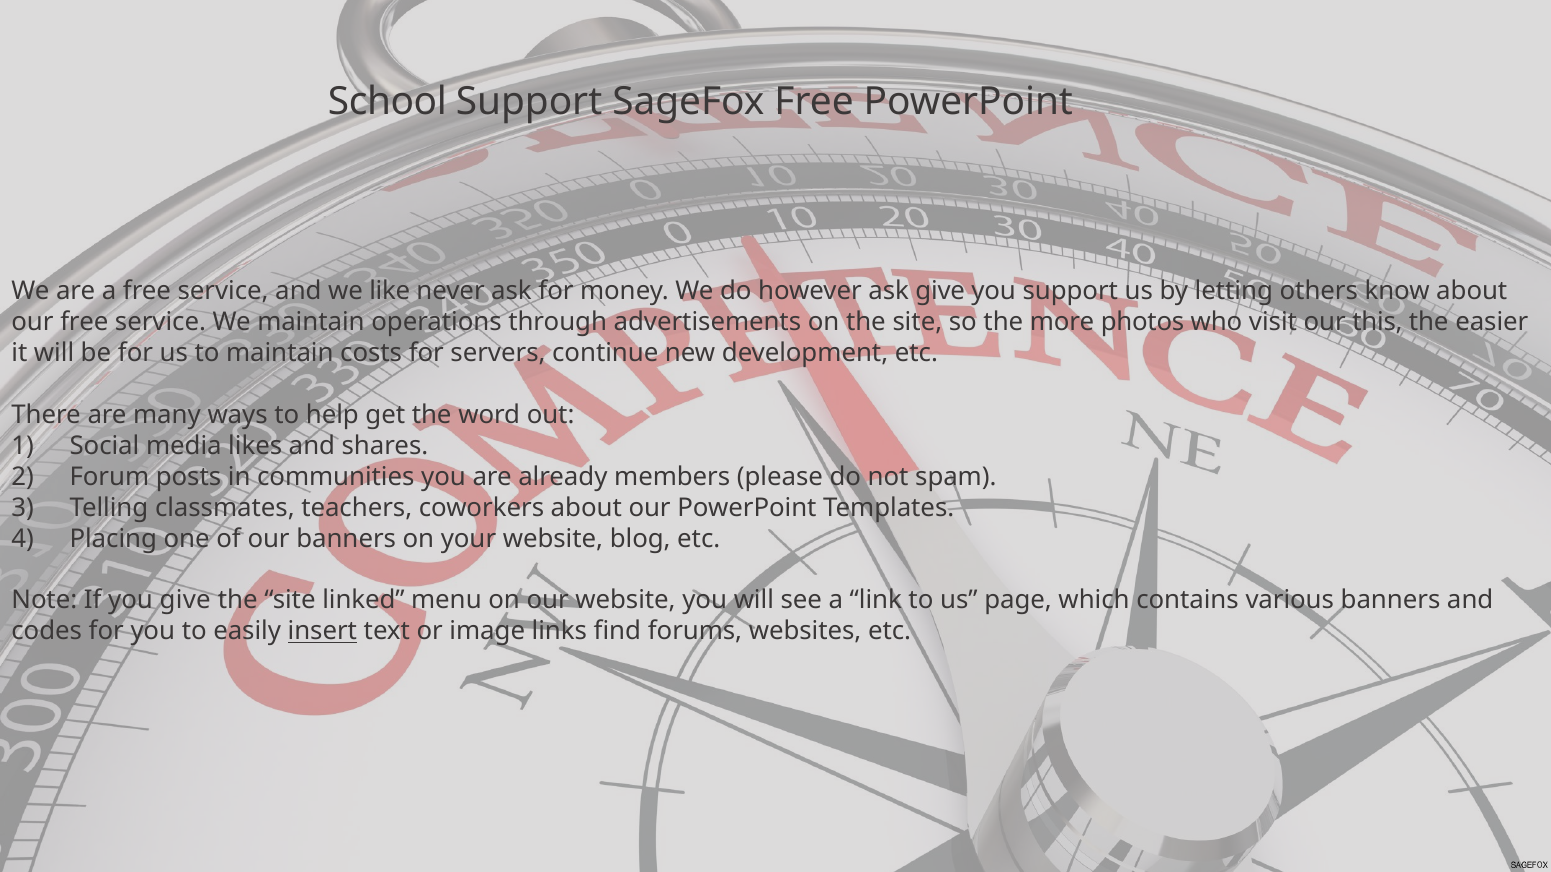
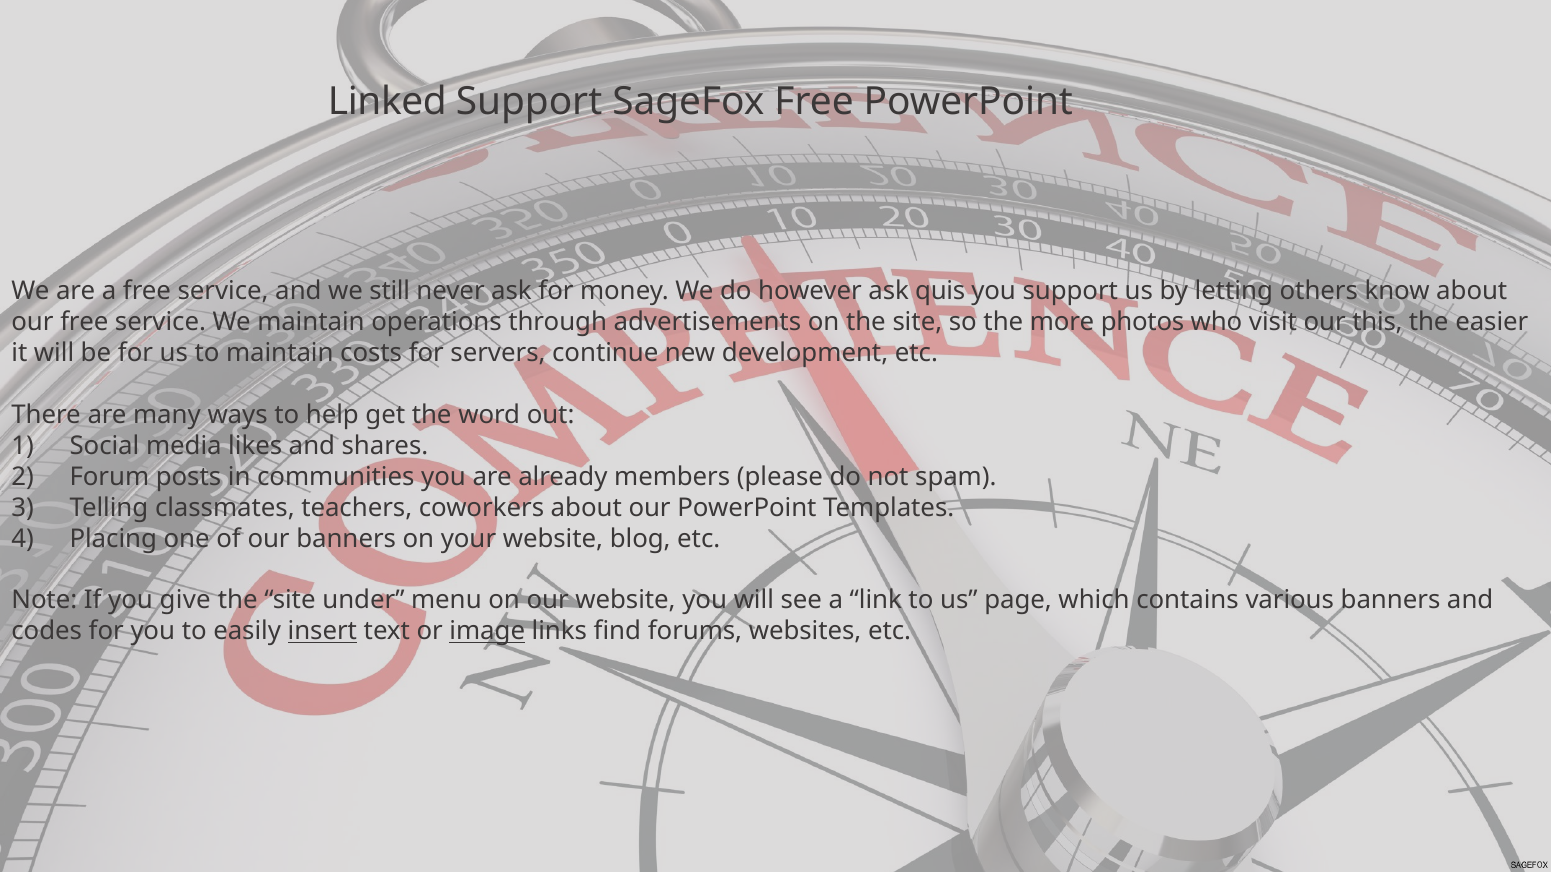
School: School -> Linked
like: like -> still
ask give: give -> quis
linked: linked -> under
image underline: none -> present
